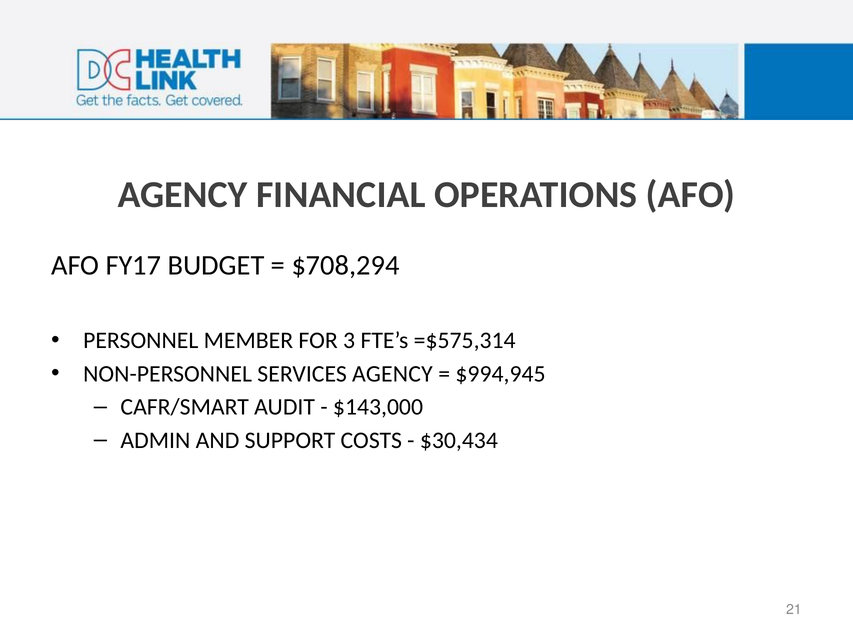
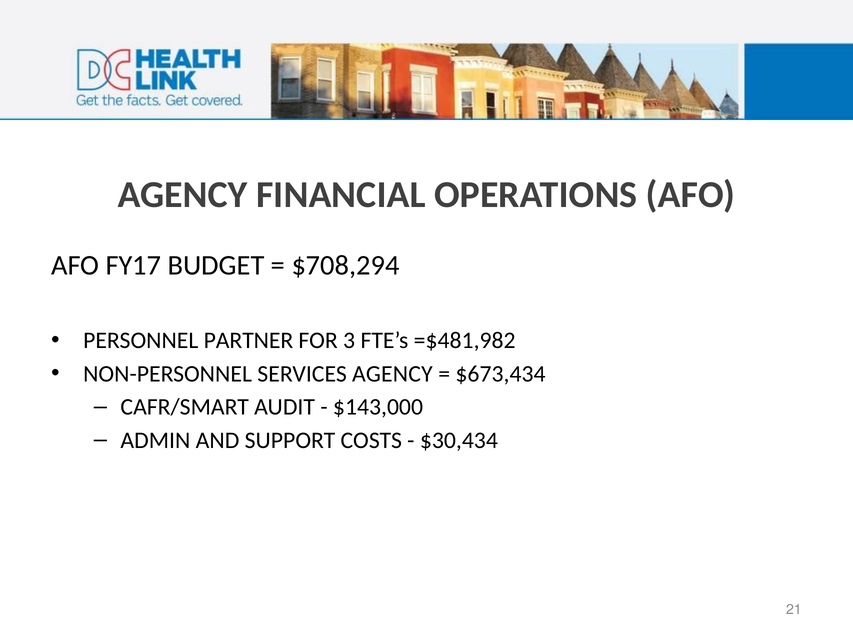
MEMBER: MEMBER -> PARTNER
=$575,314: =$575,314 -> =$481,982
$994,945: $994,945 -> $673,434
